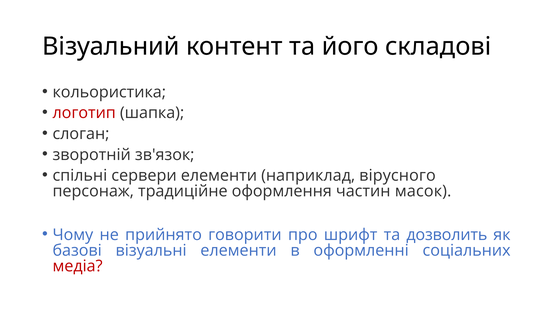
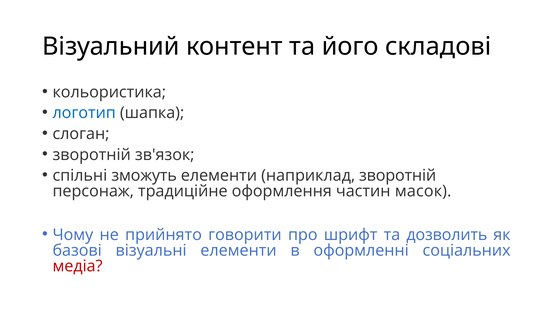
логотип colour: red -> blue
сервери: сервери -> зможуть
наприклад вірусного: вірусного -> зворотній
